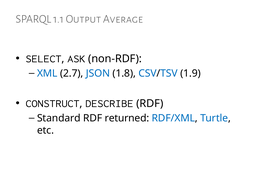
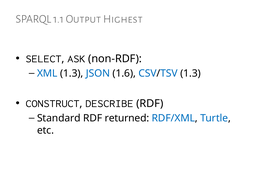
Average: Average -> Highest
XML 2.7: 2.7 -> 1.3
1.8: 1.8 -> 1.6
CSV/TSV 1.9: 1.9 -> 1.3
